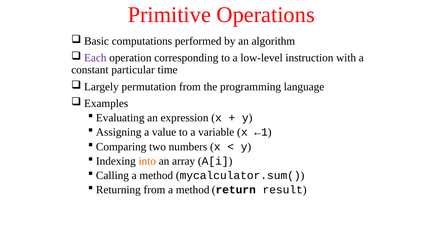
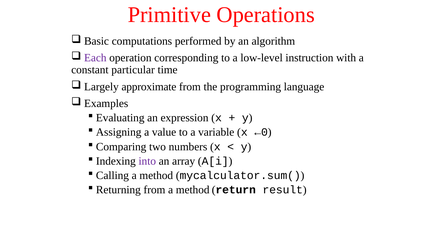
permutation: permutation -> approximate
←1: ←1 -> ←0
into colour: orange -> purple
